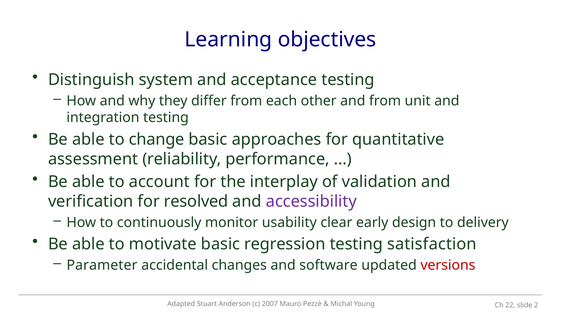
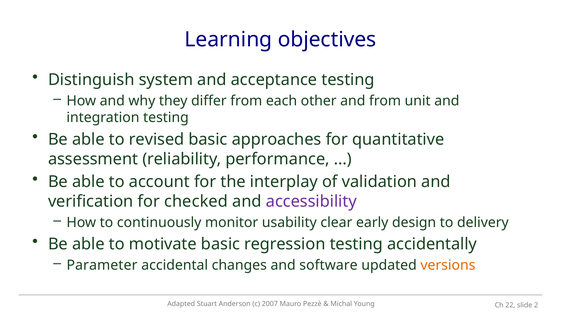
change: change -> revised
resolved: resolved -> checked
satisfaction: satisfaction -> accidentally
versions colour: red -> orange
